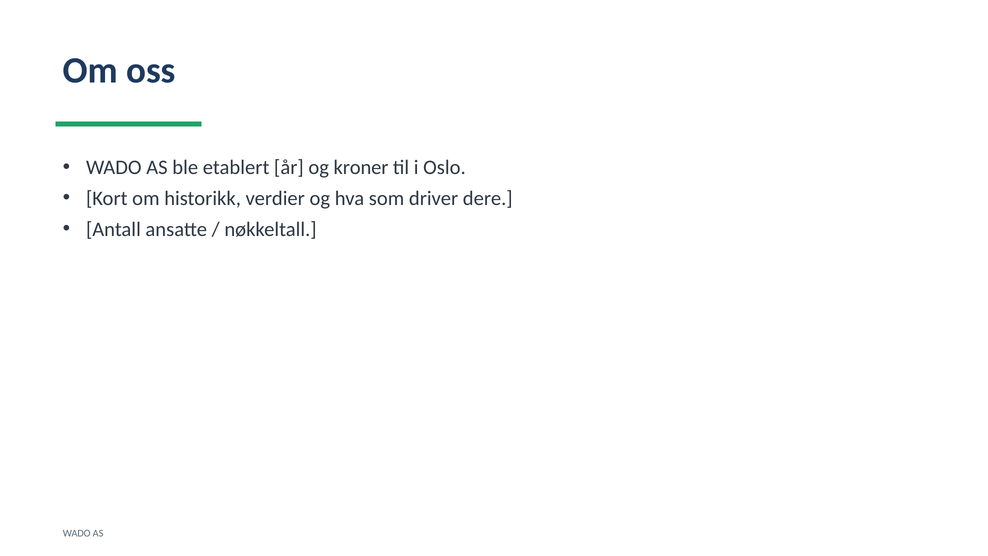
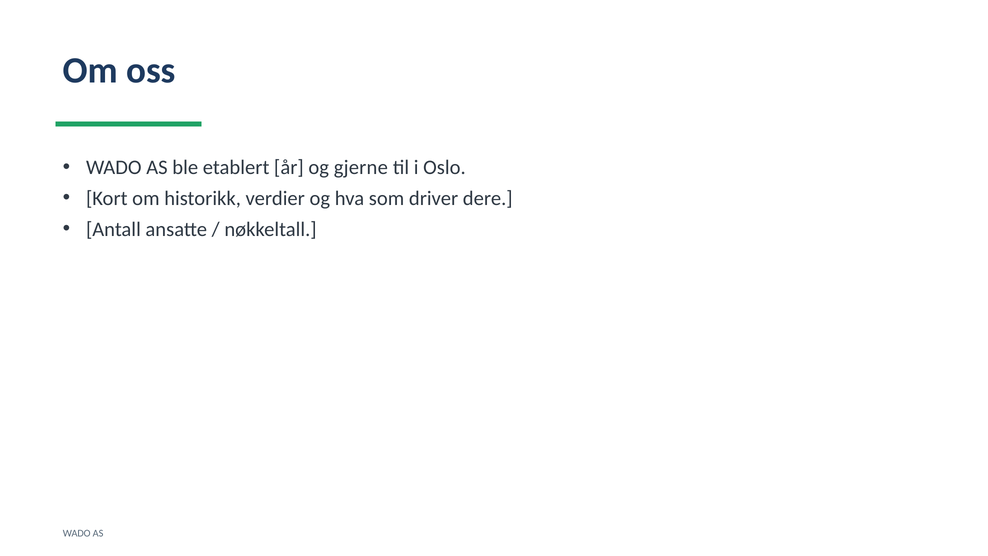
kroner: kroner -> gjerne
